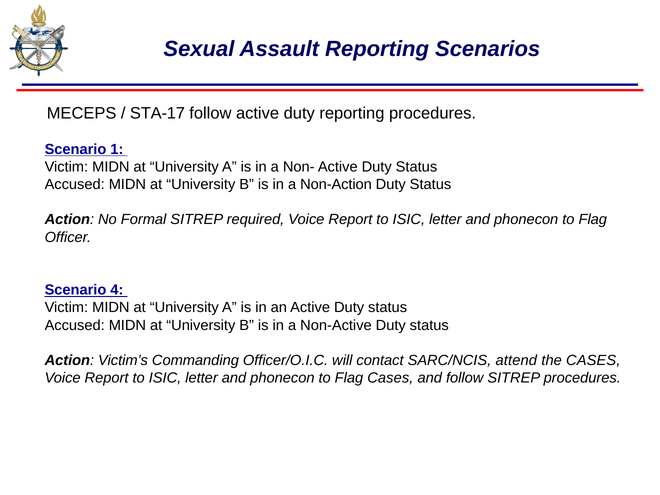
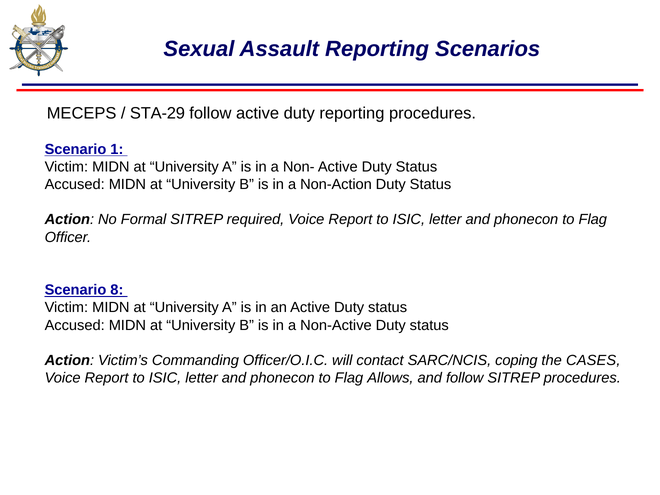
STA-17: STA-17 -> STA-29
4: 4 -> 8
attend: attend -> coping
Flag Cases: Cases -> Allows
